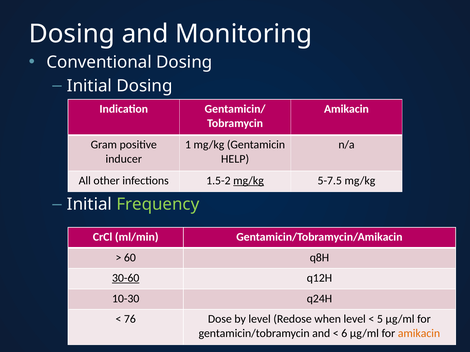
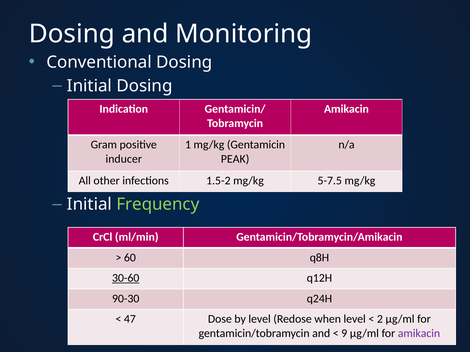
HELP: HELP -> PEAK
mg/kg at (249, 181) underline: present -> none
10-30: 10-30 -> 90-30
76: 76 -> 47
5: 5 -> 2
6: 6 -> 9
amikacin at (419, 334) colour: orange -> purple
